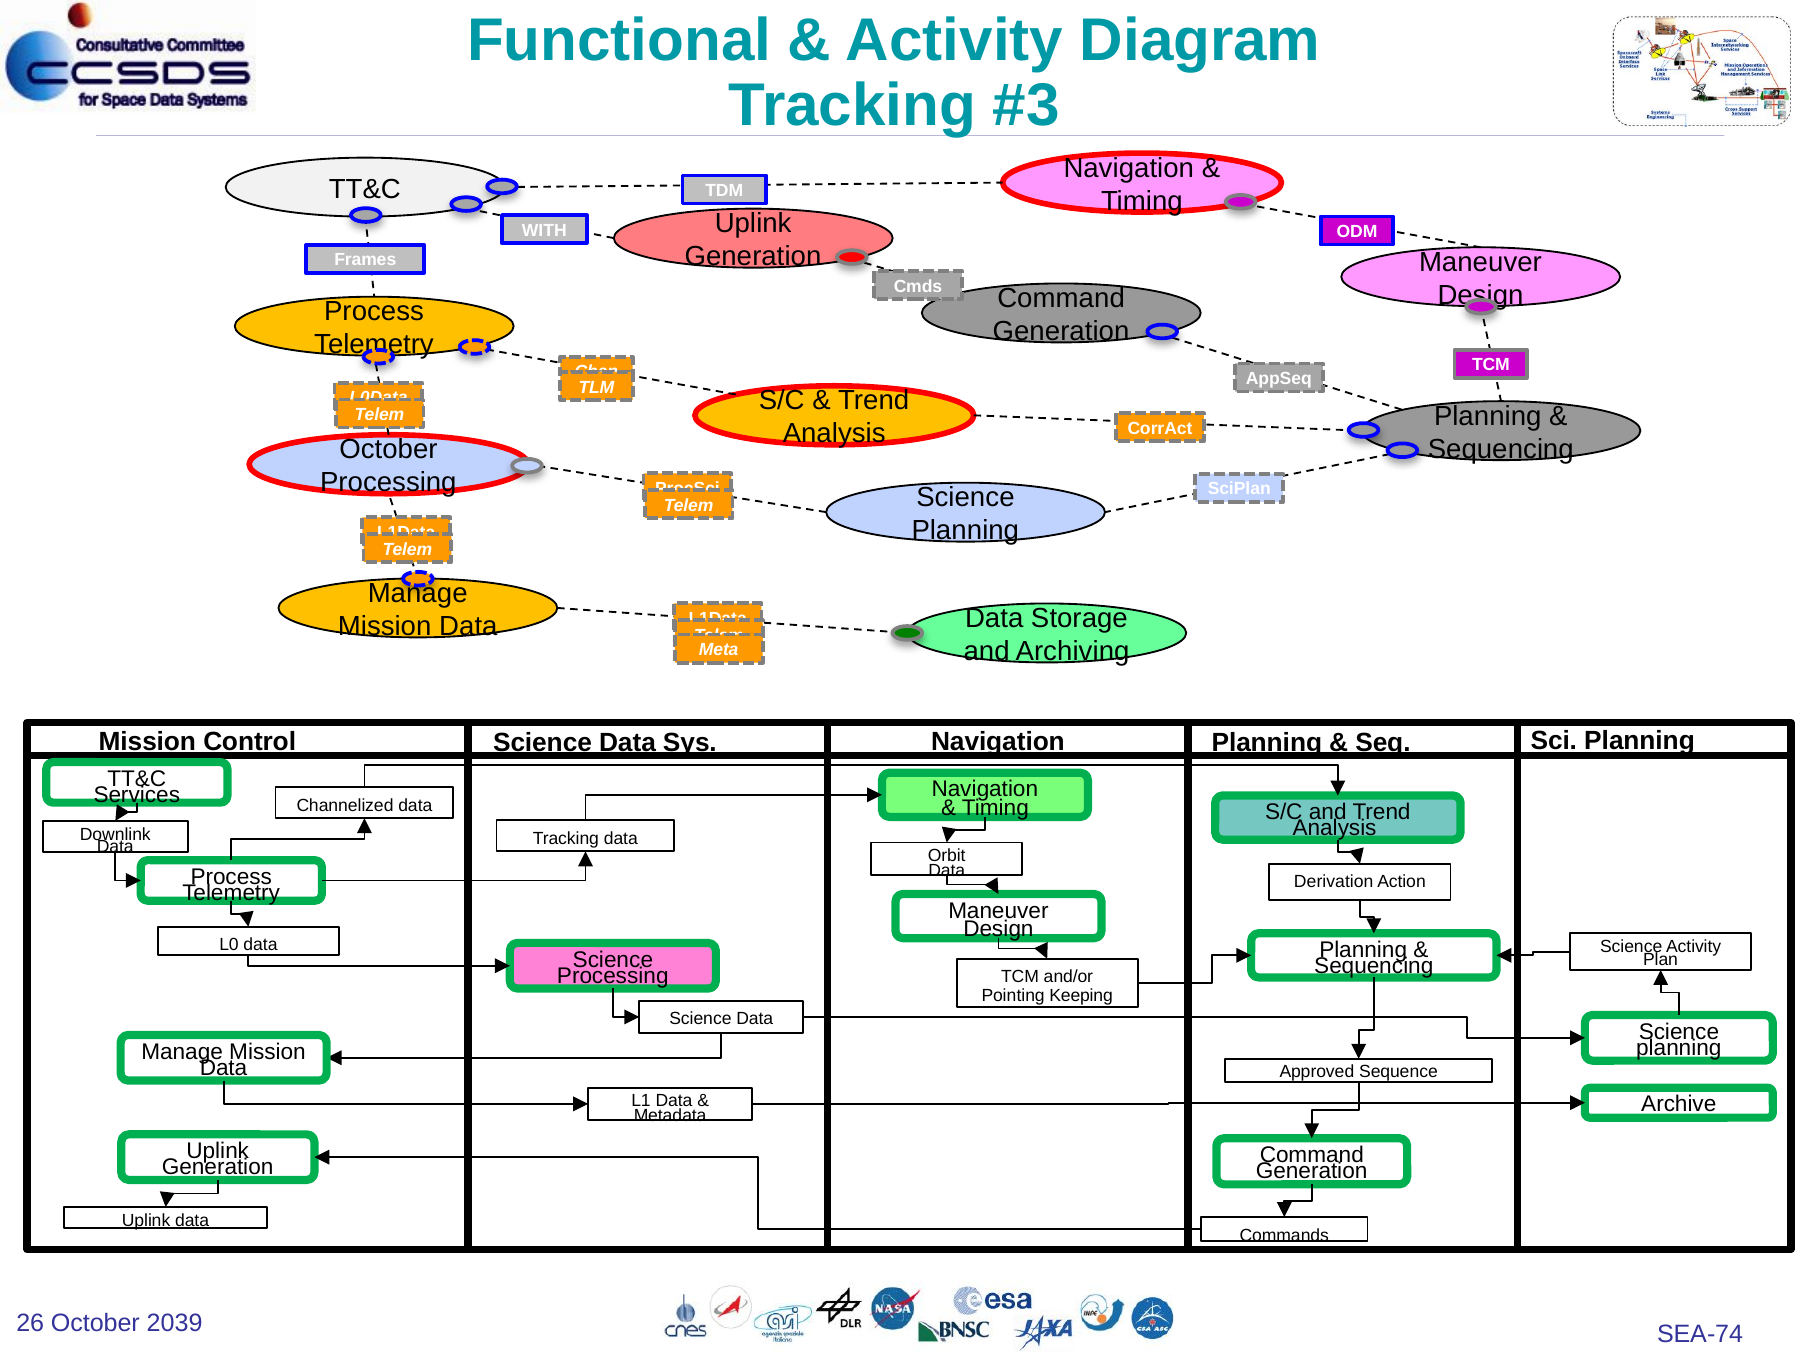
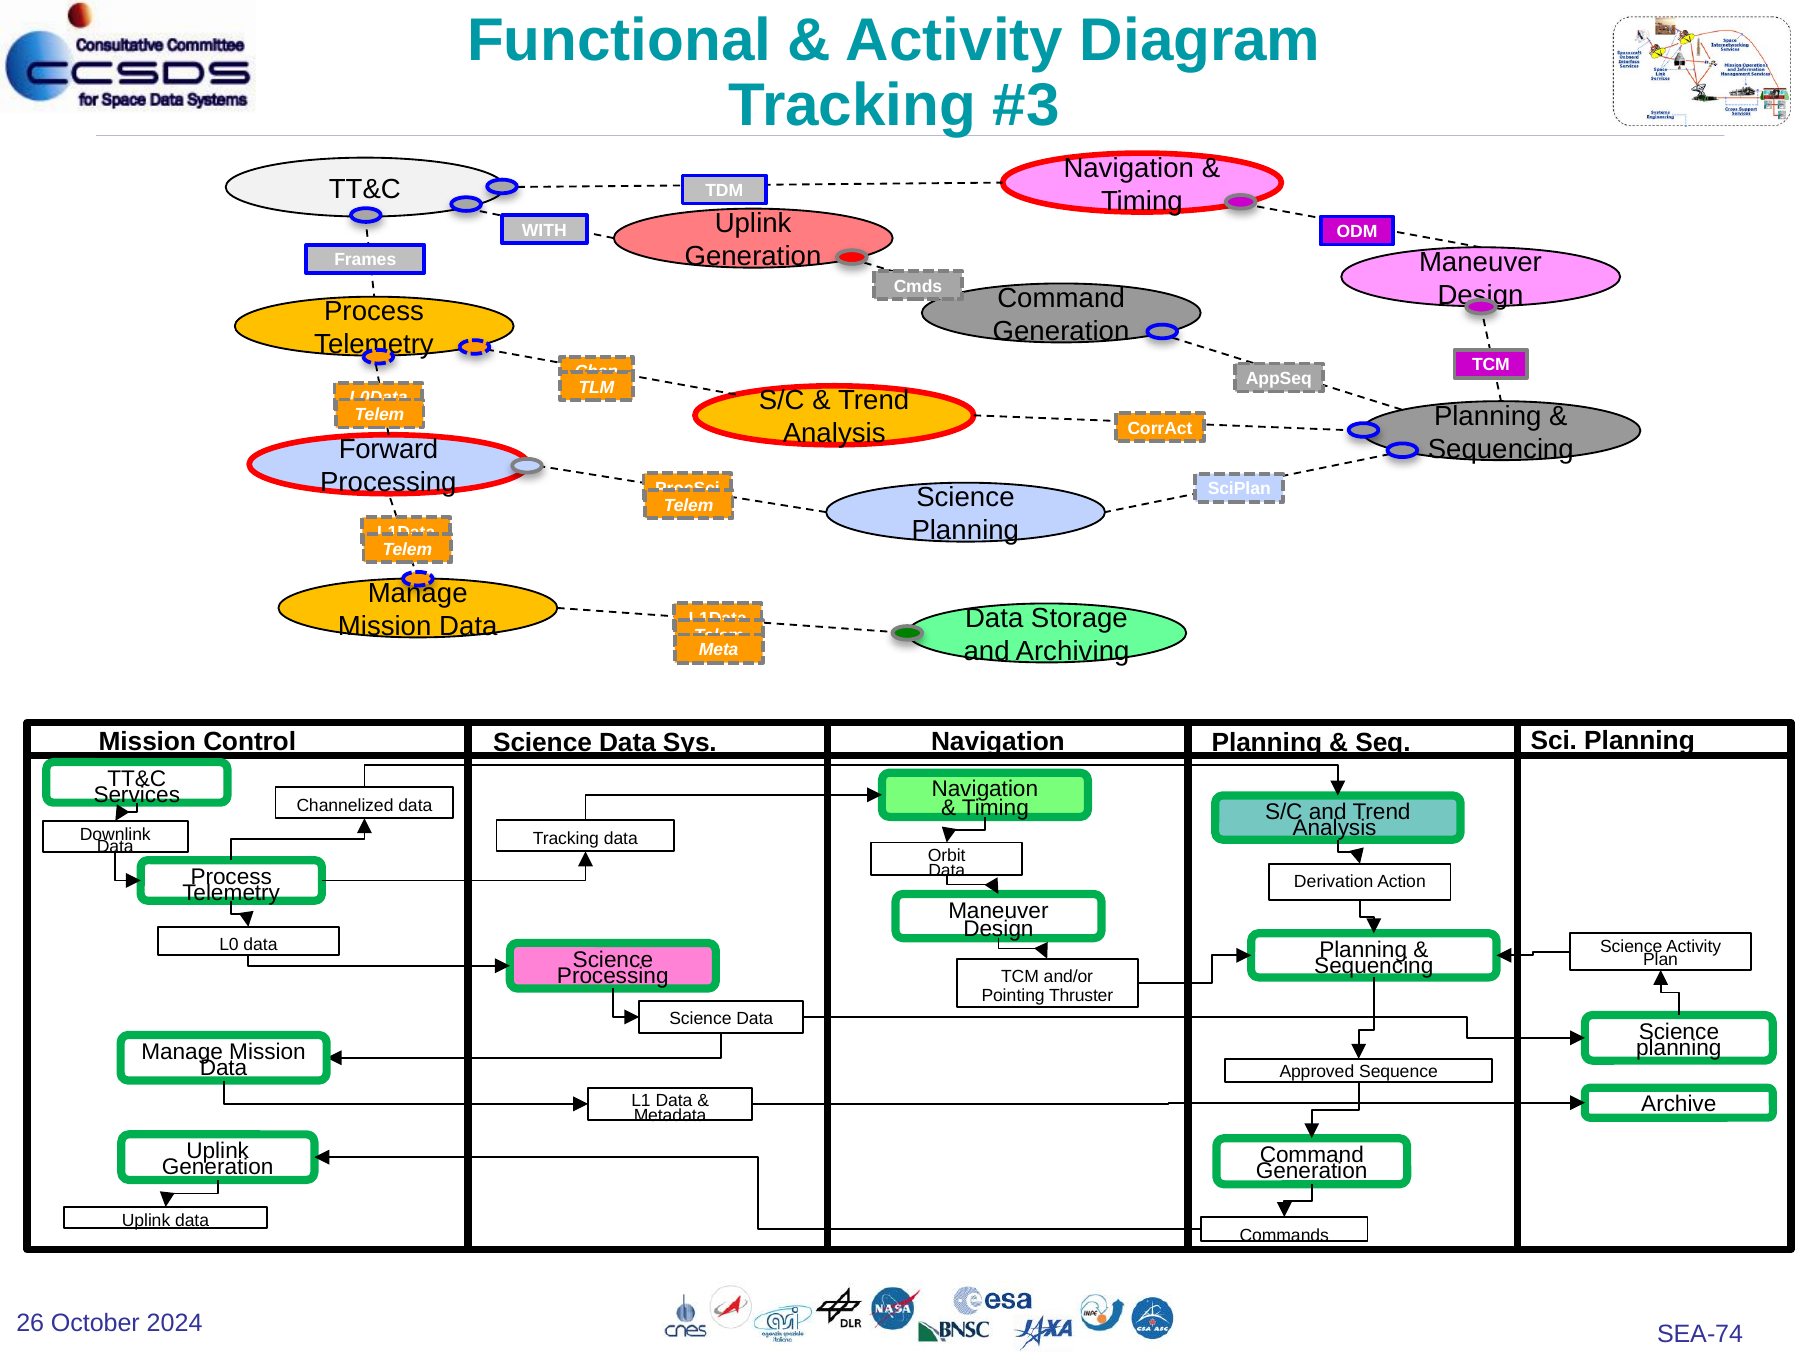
October at (388, 449): October -> Forward
Keeping: Keeping -> Thruster
2039: 2039 -> 2024
